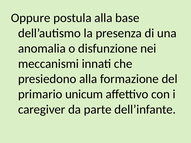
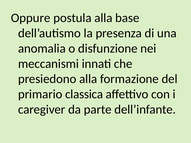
unicum: unicum -> classica
